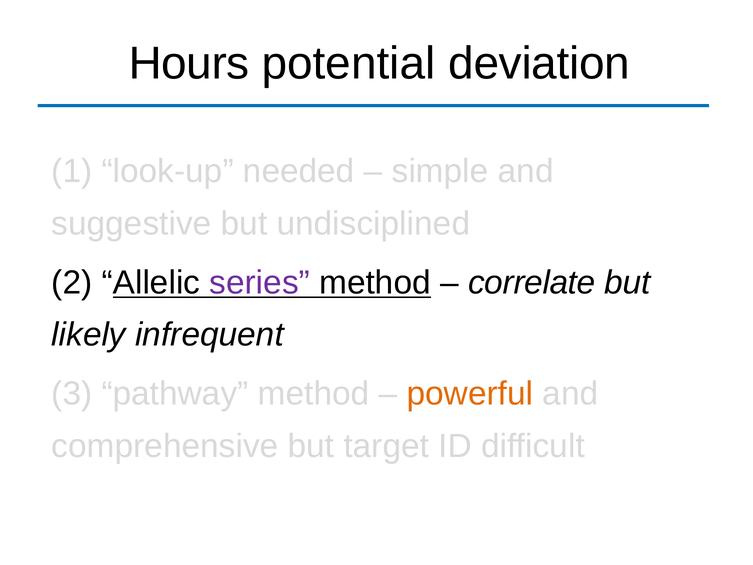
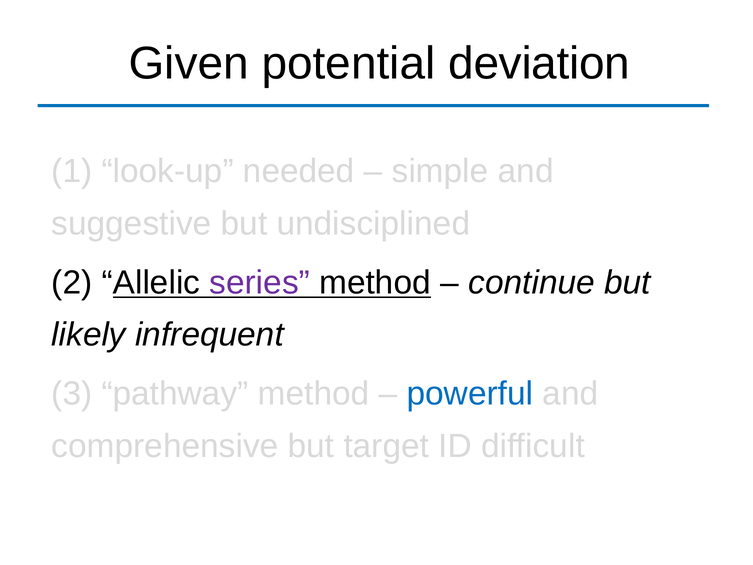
Hours: Hours -> Given
correlate: correlate -> continue
powerful colour: orange -> blue
